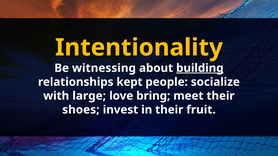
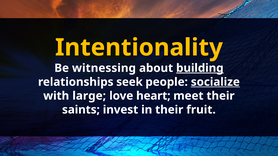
kept: kept -> seek
socialize underline: none -> present
bring: bring -> heart
shoes: shoes -> saints
